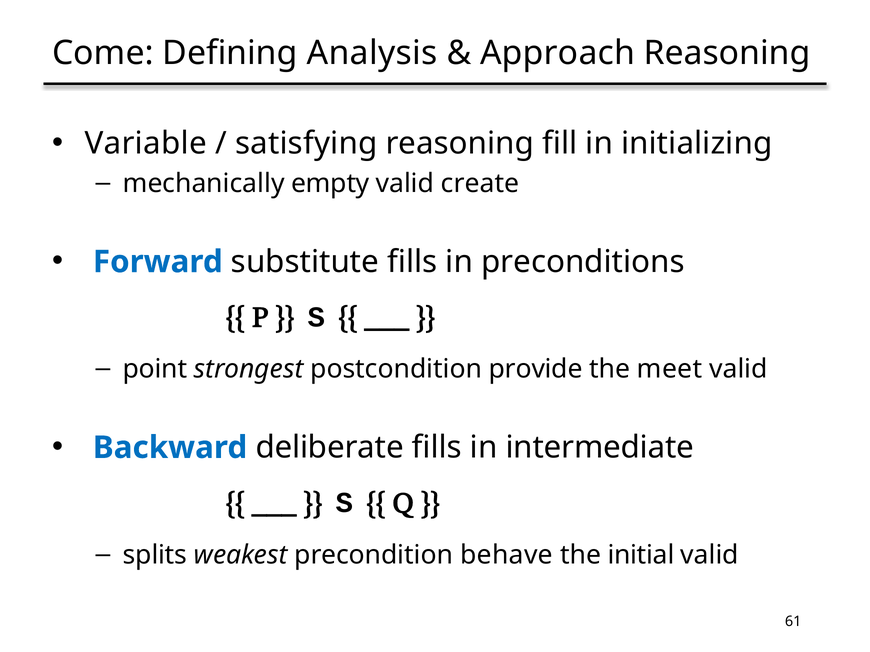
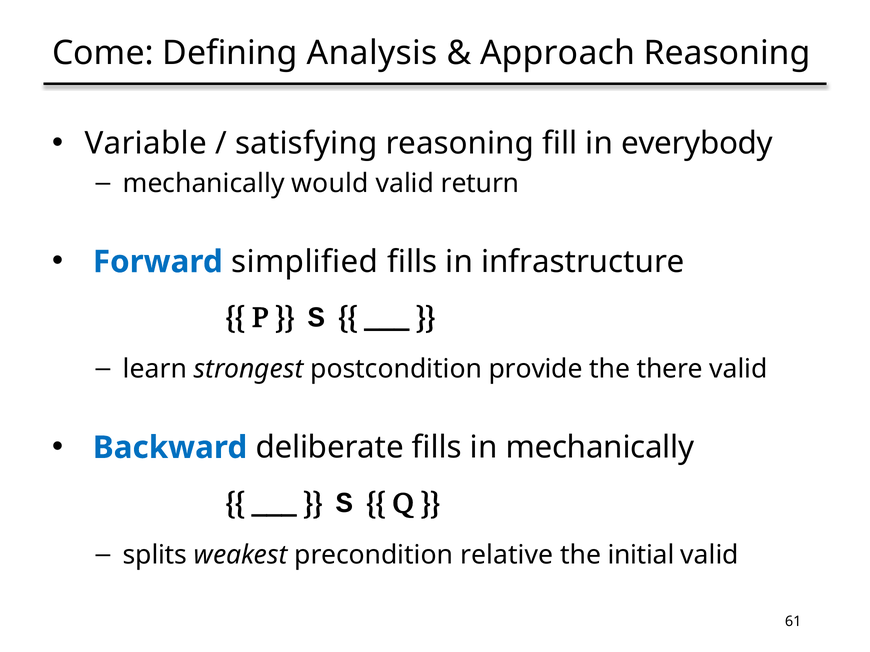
initializing: initializing -> everybody
empty: empty -> would
create: create -> return
substitute: substitute -> simplified
preconditions: preconditions -> infrastructure
point: point -> learn
meet: meet -> there
in intermediate: intermediate -> mechanically
behave: behave -> relative
